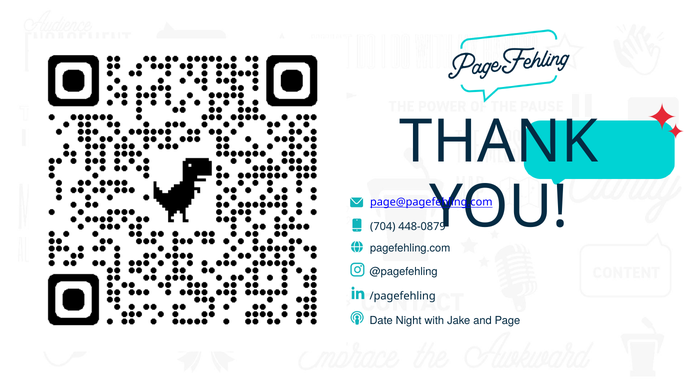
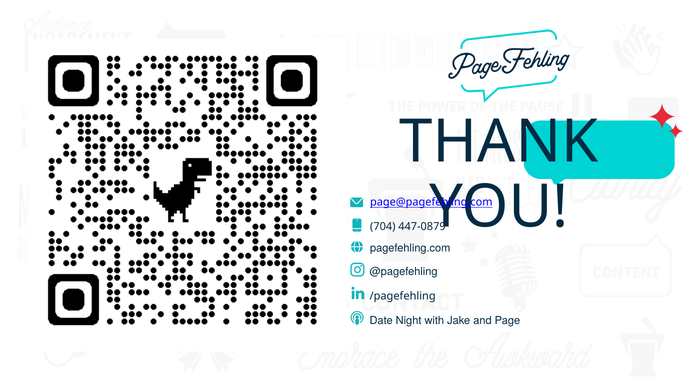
448-0879: 448-0879 -> 447-0879
